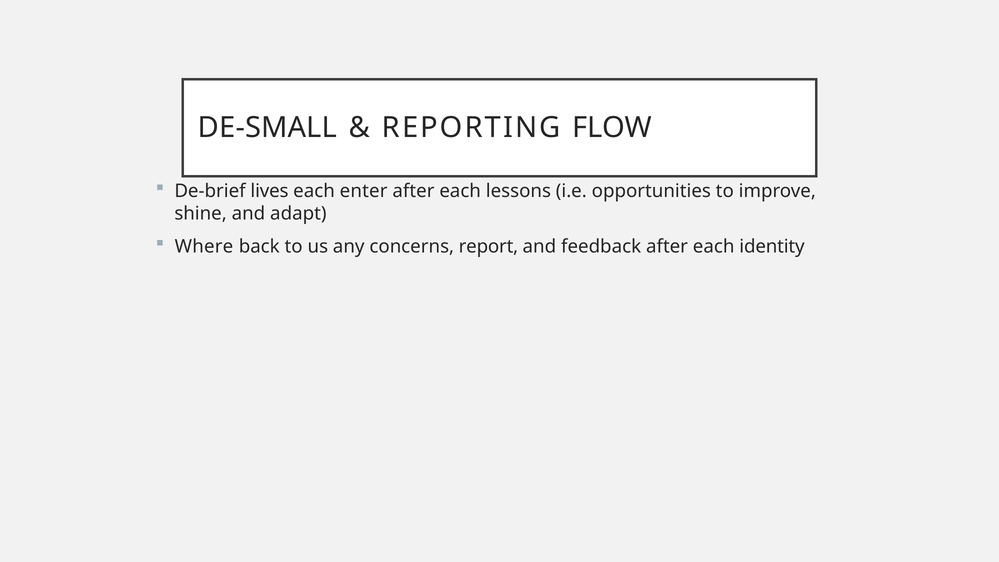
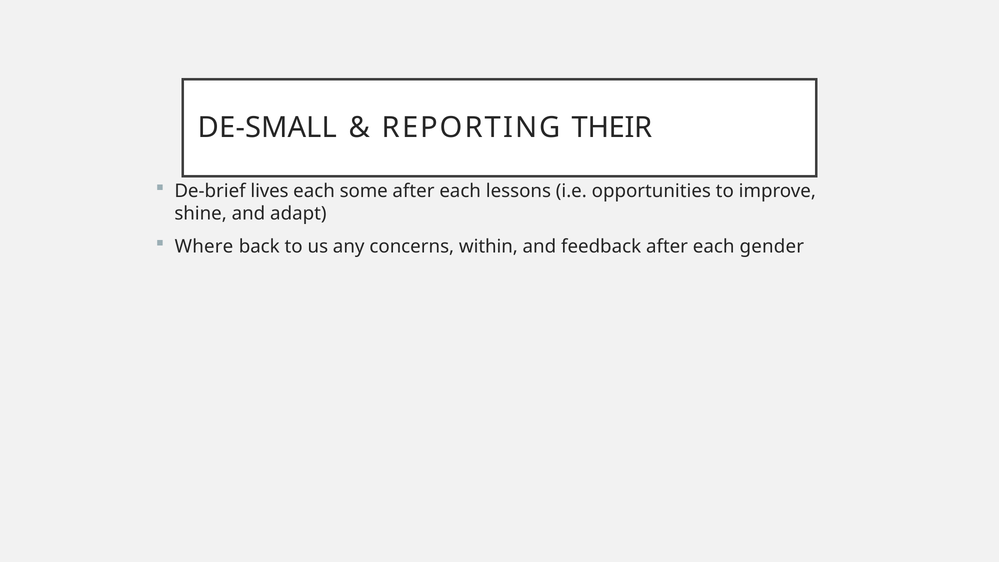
FLOW: FLOW -> THEIR
enter: enter -> some
report: report -> within
identity: identity -> gender
